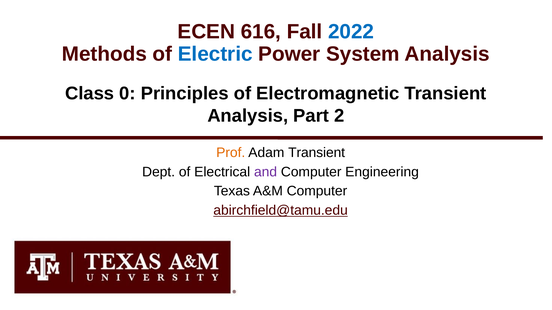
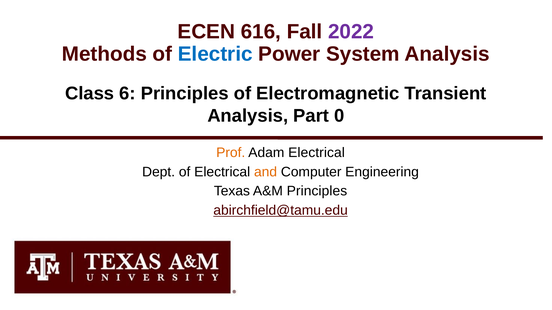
2022 colour: blue -> purple
0: 0 -> 6
2: 2 -> 0
Adam Transient: Transient -> Electrical
and colour: purple -> orange
A&M Computer: Computer -> Principles
